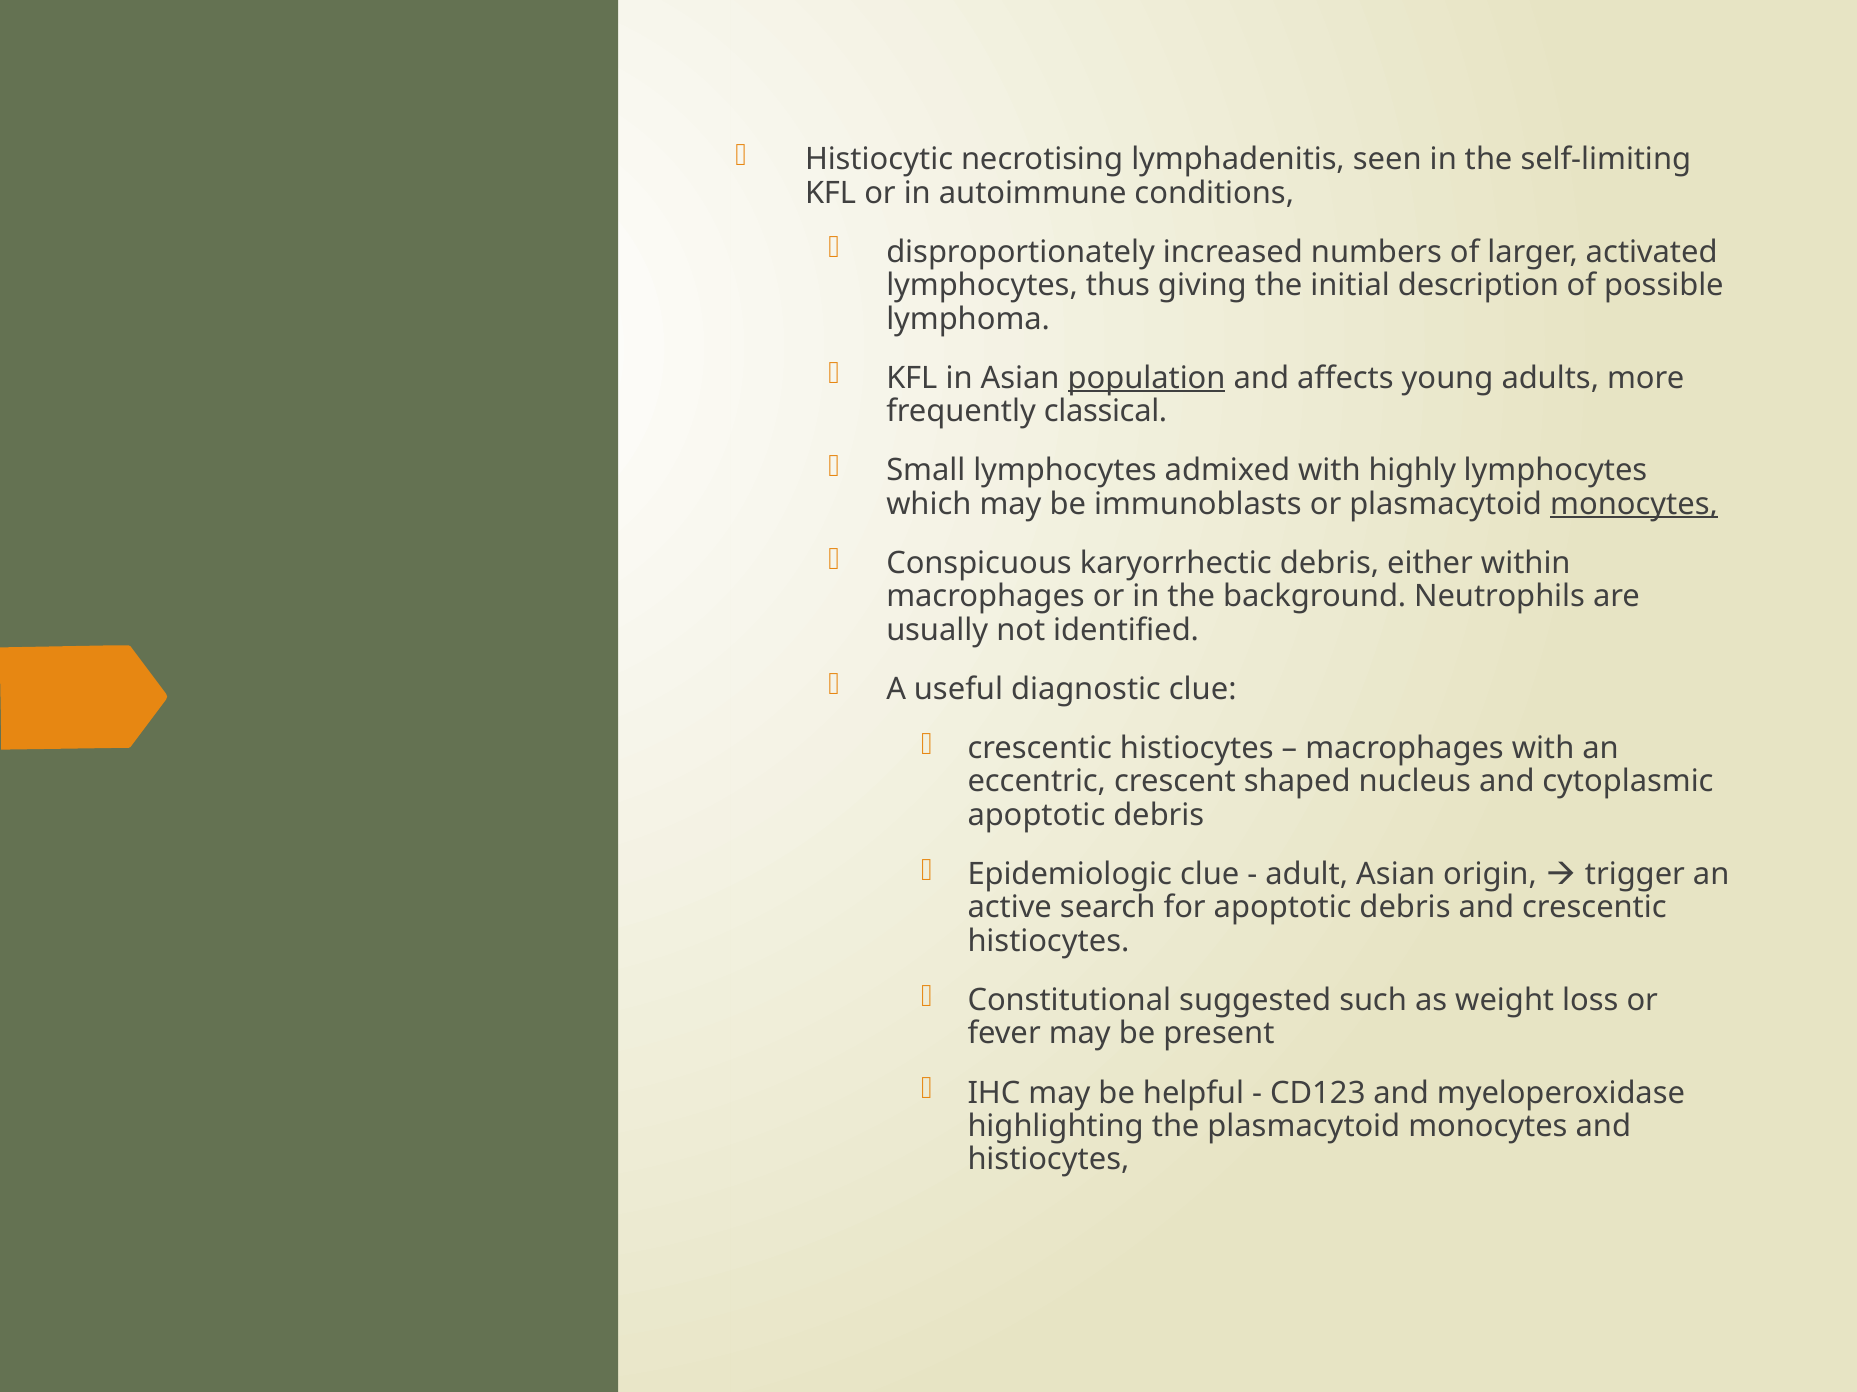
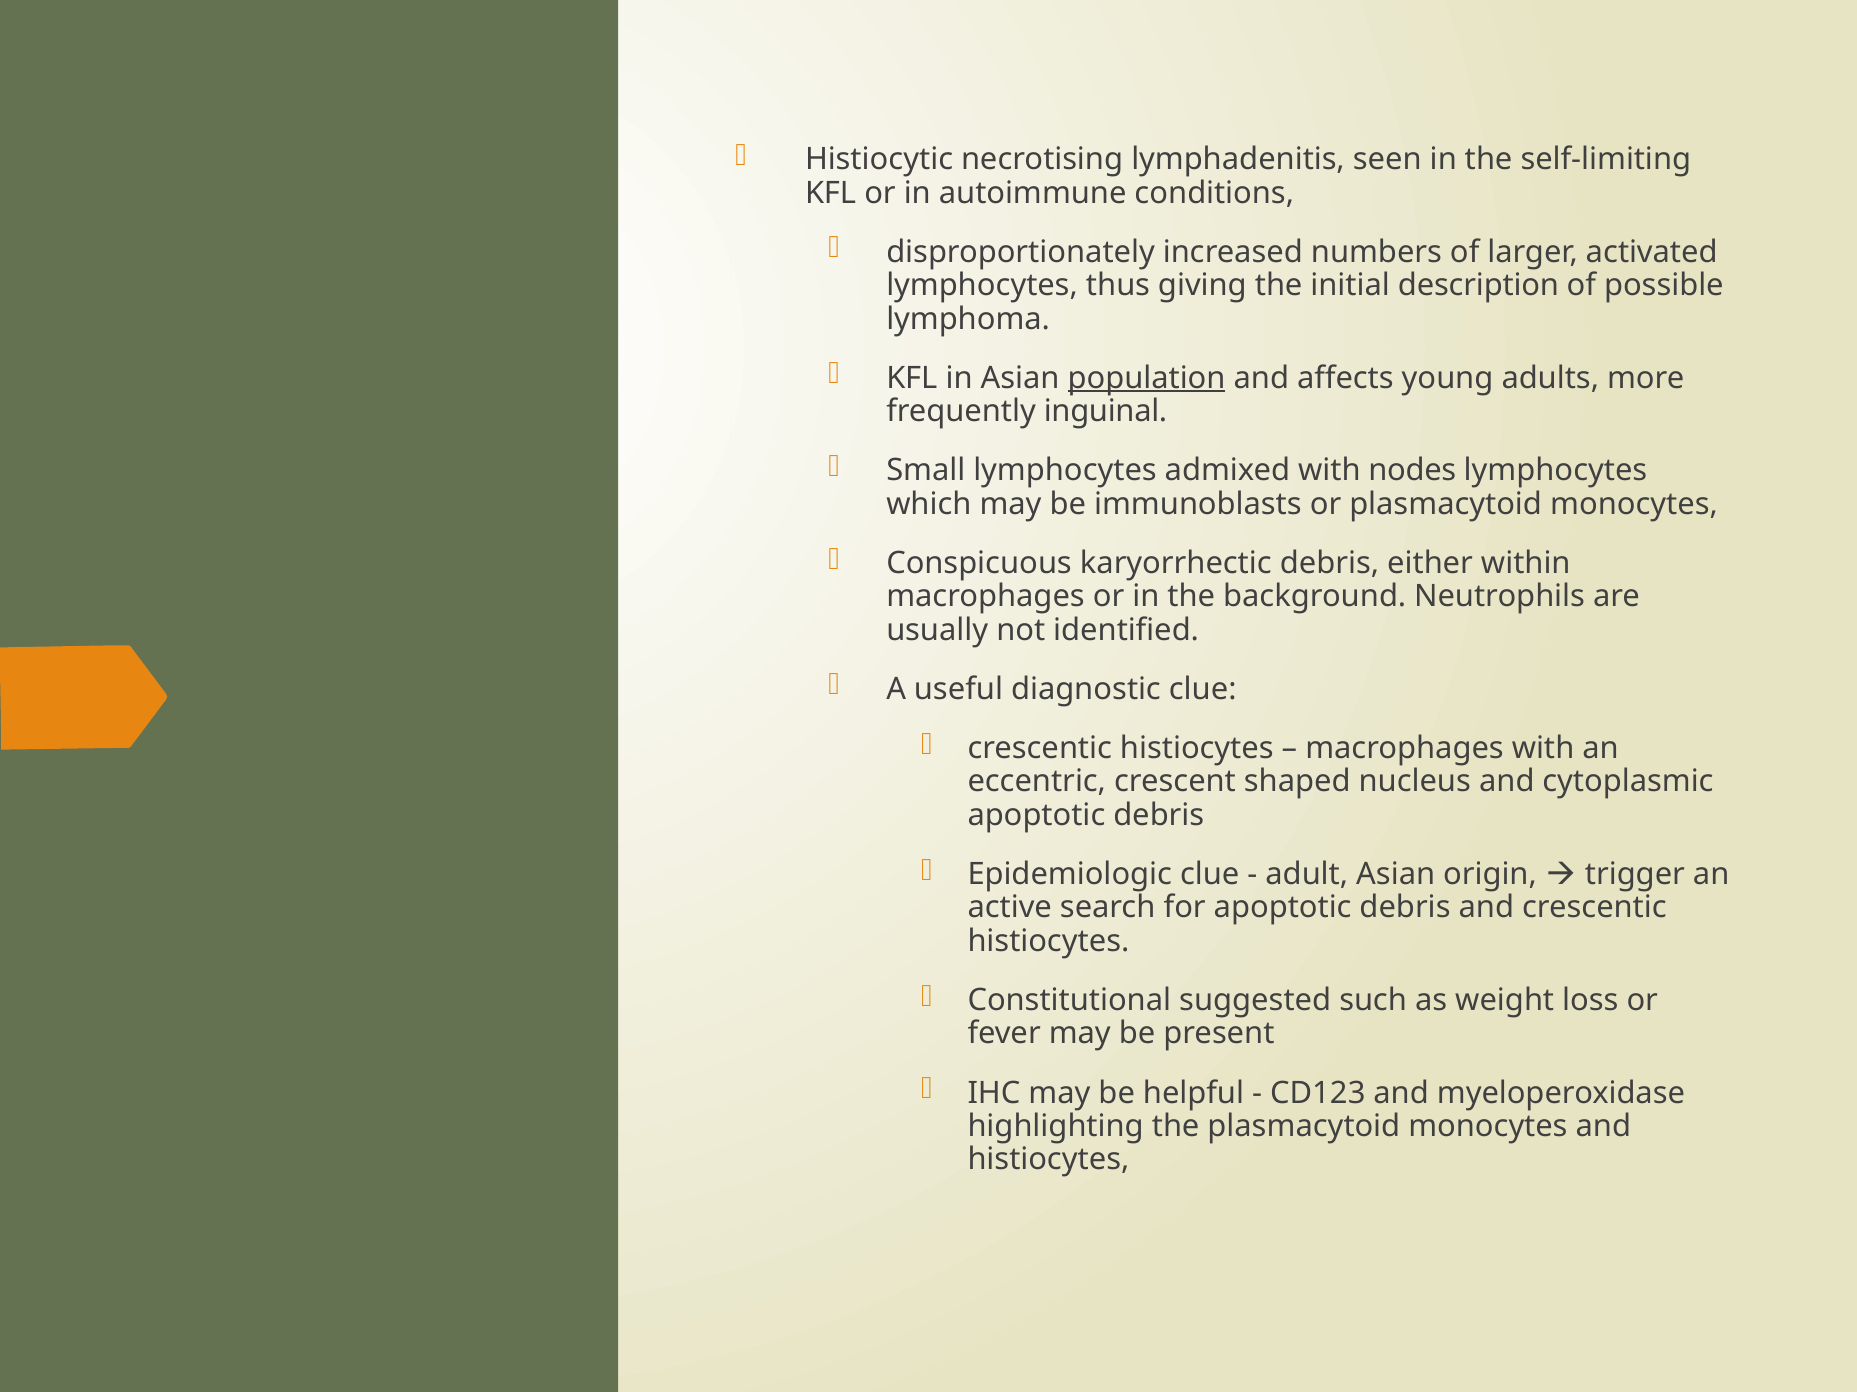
classical: classical -> inguinal
highly: highly -> nodes
monocytes at (1634, 504) underline: present -> none
